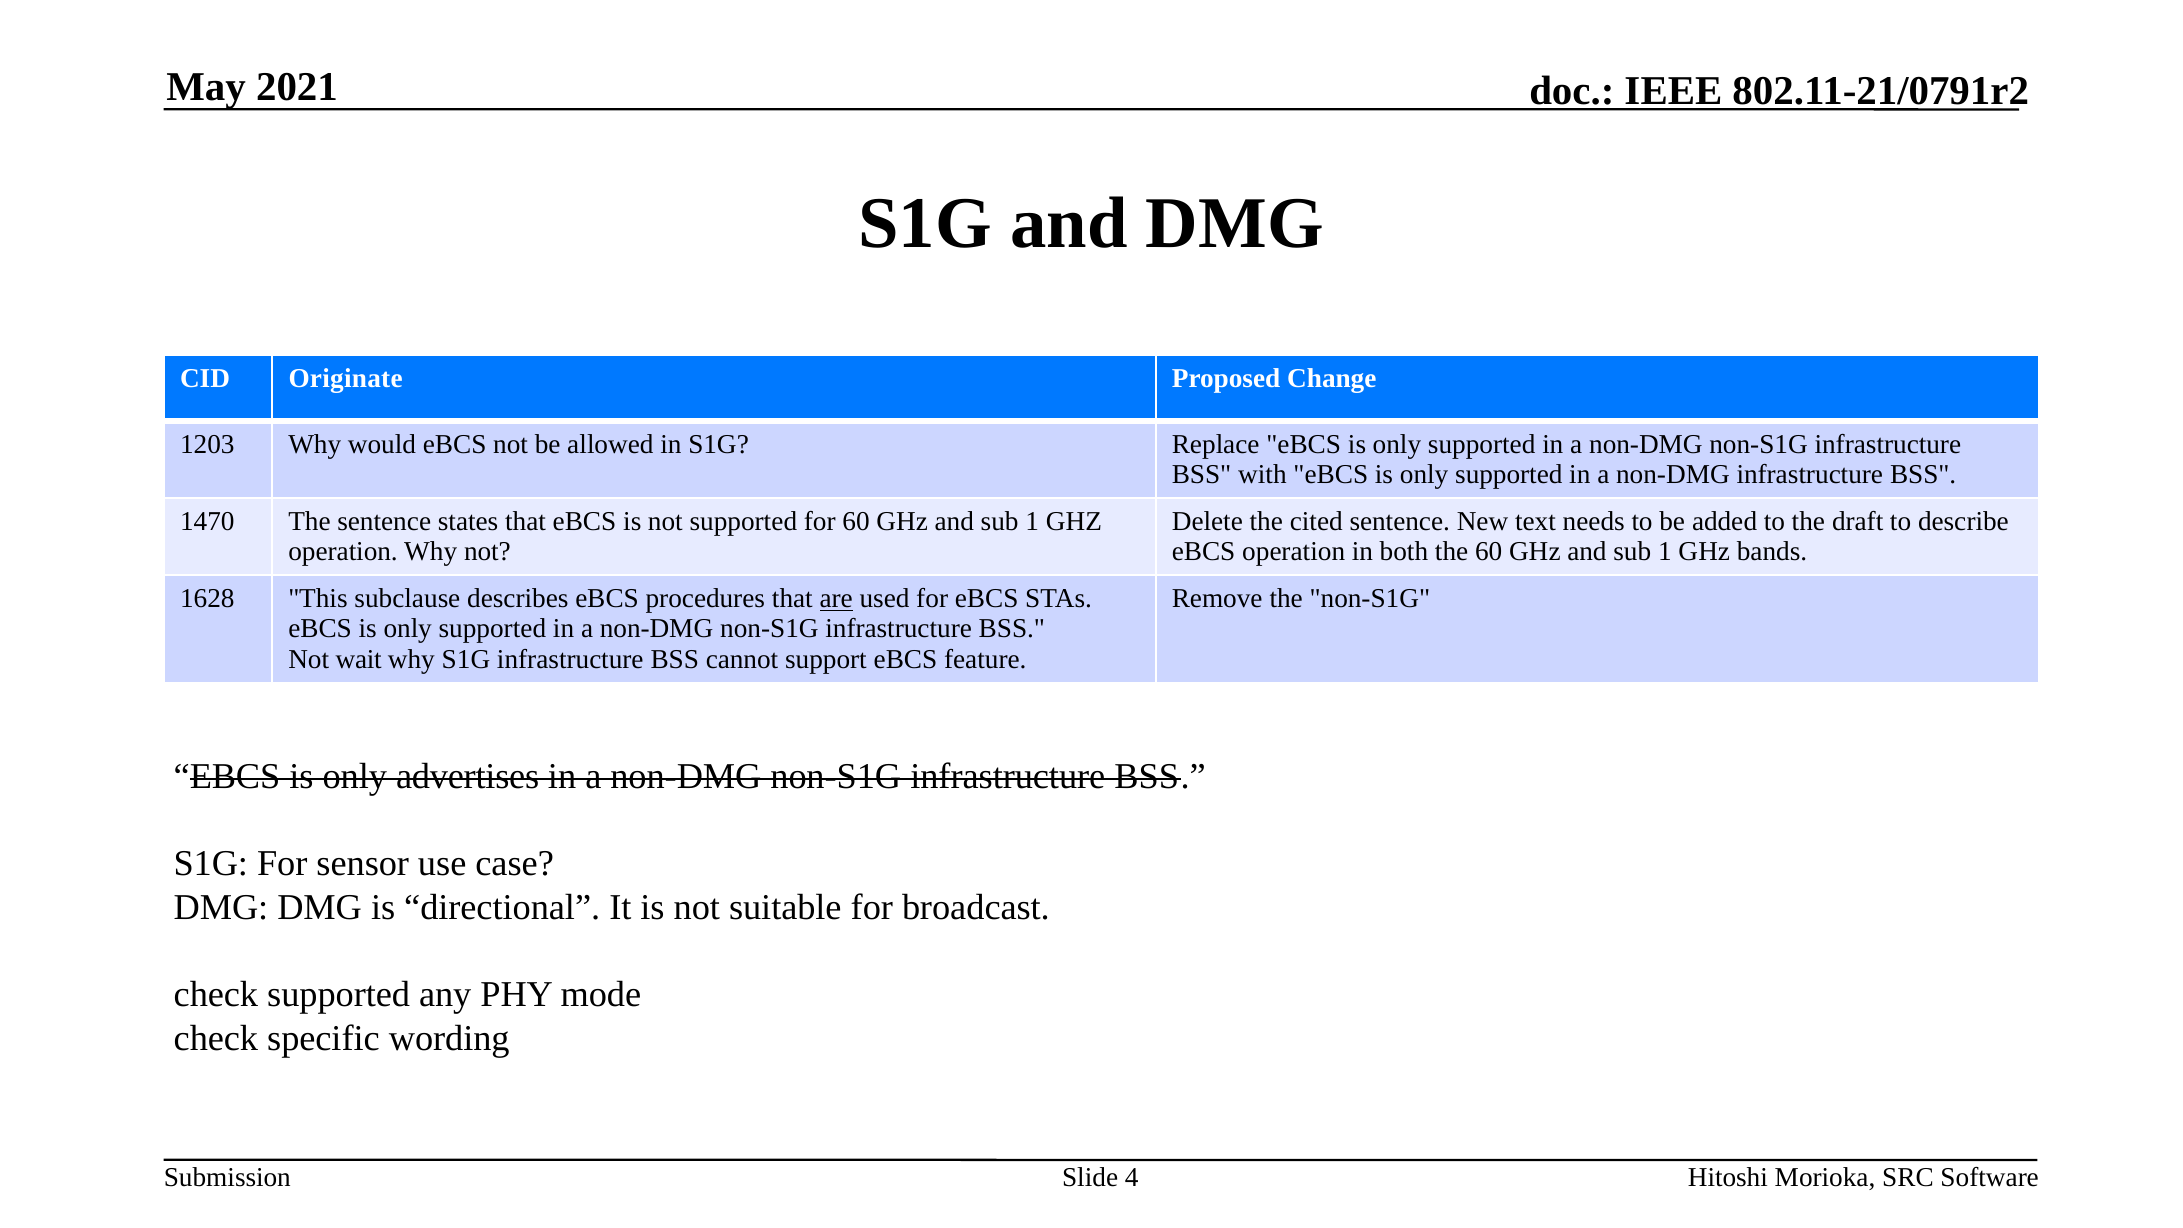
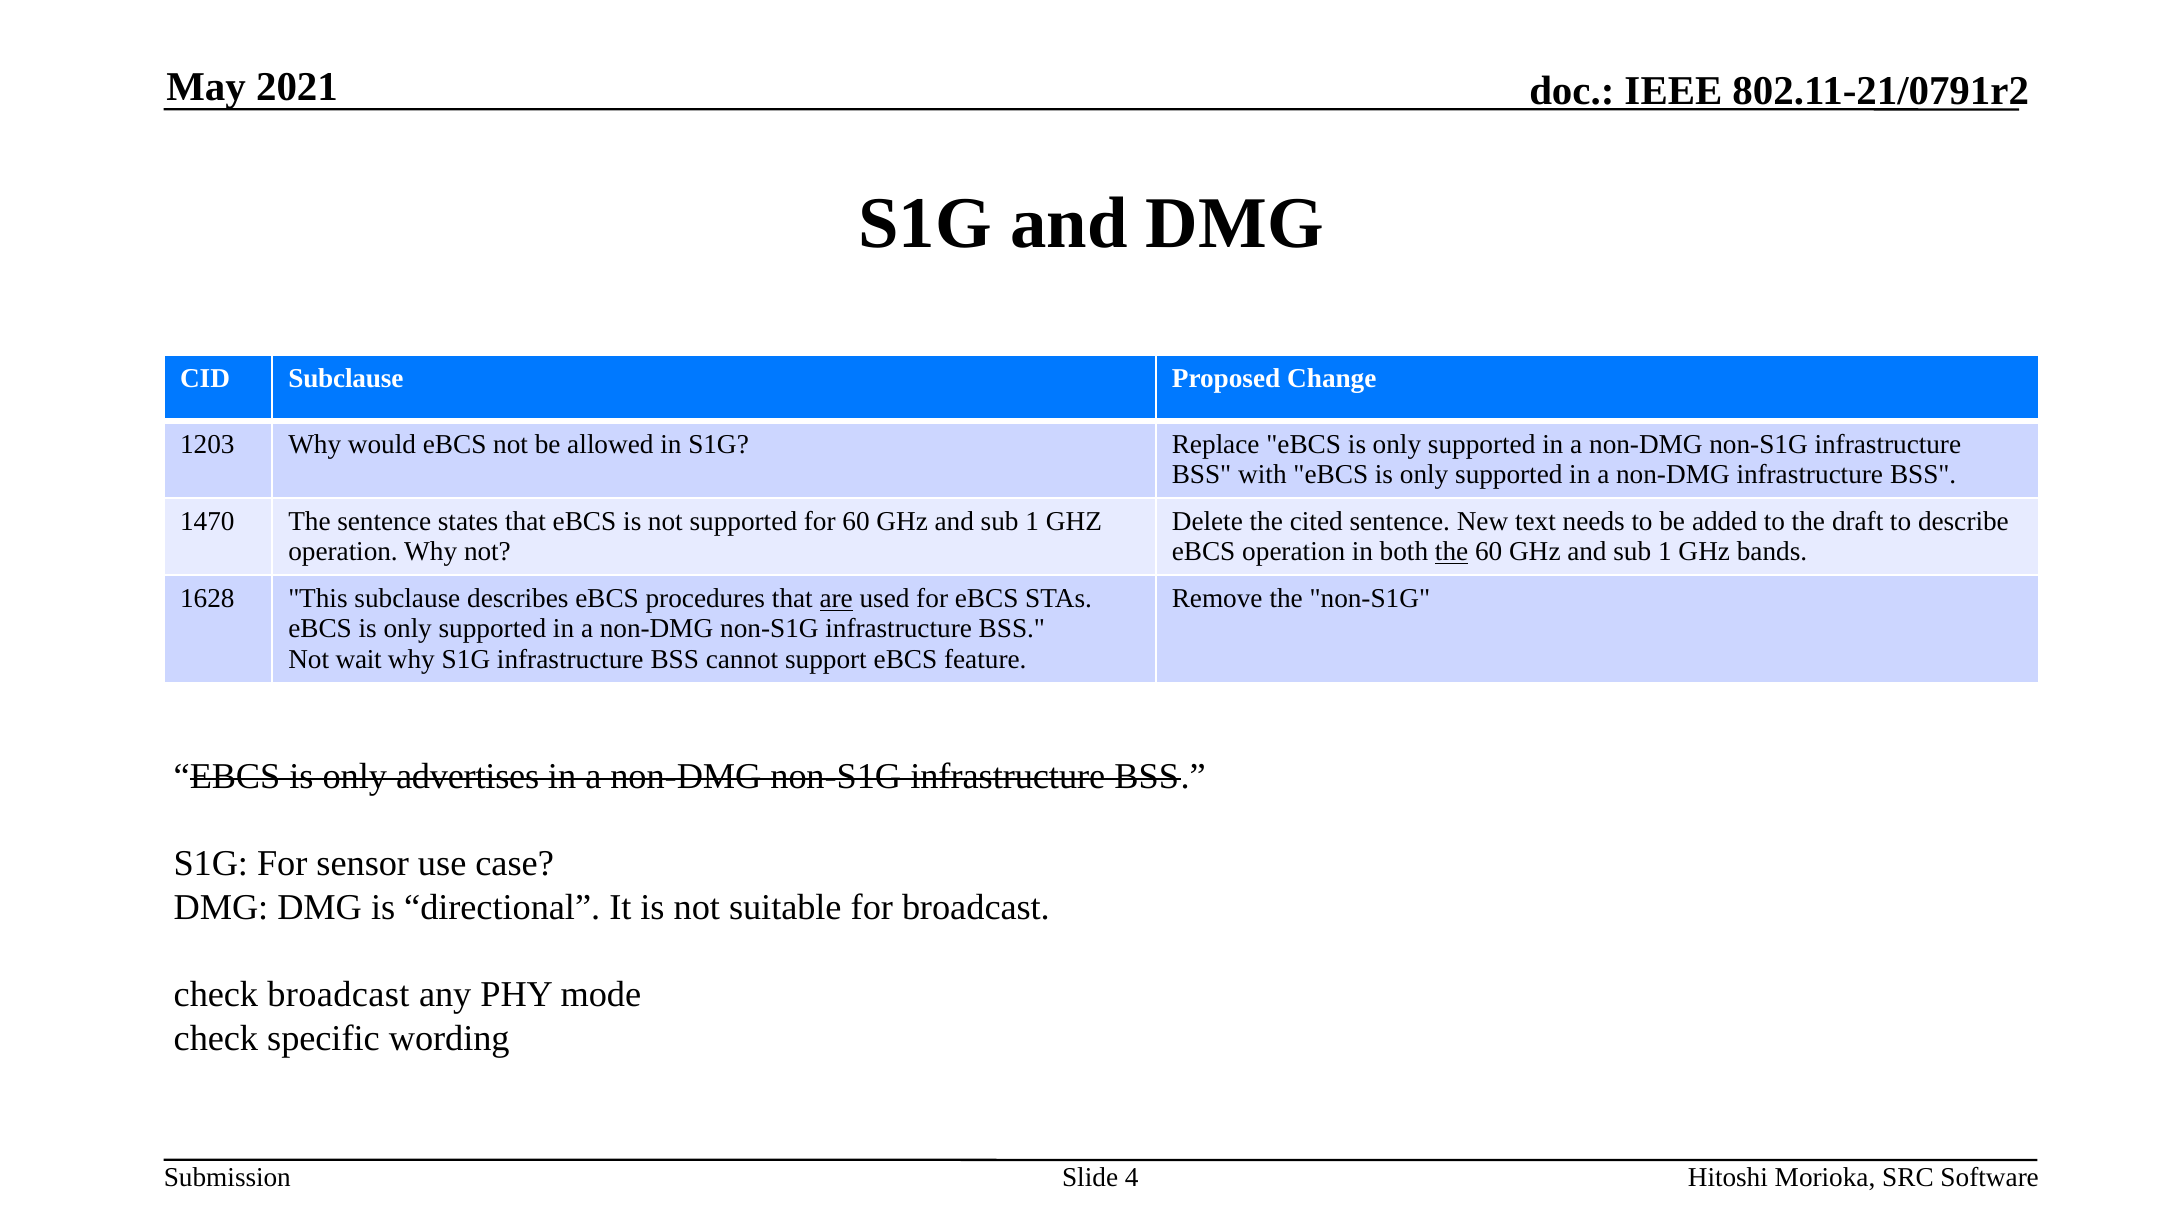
CID Originate: Originate -> Subclause
the at (1452, 552) underline: none -> present
check supported: supported -> broadcast
